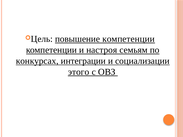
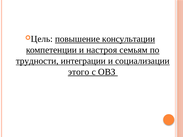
повышение компетенции: компетенции -> консультации
конкурсах: конкурсах -> трудности
